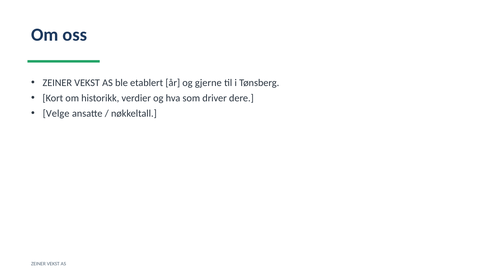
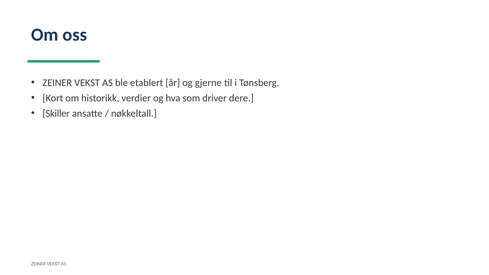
Velge: Velge -> Skiller
